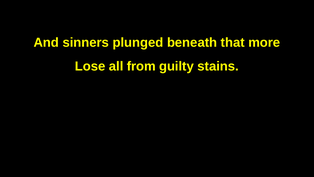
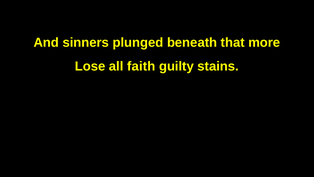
from: from -> faith
